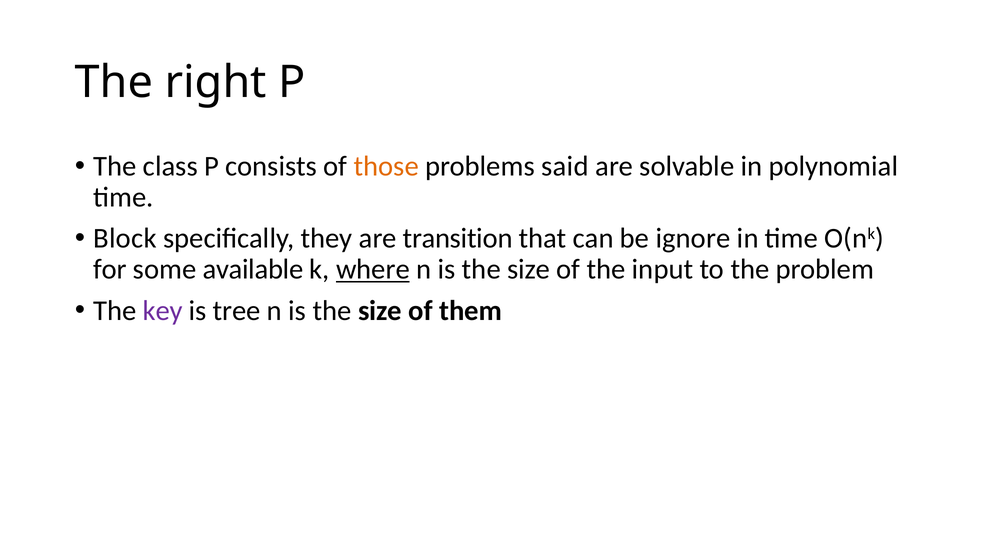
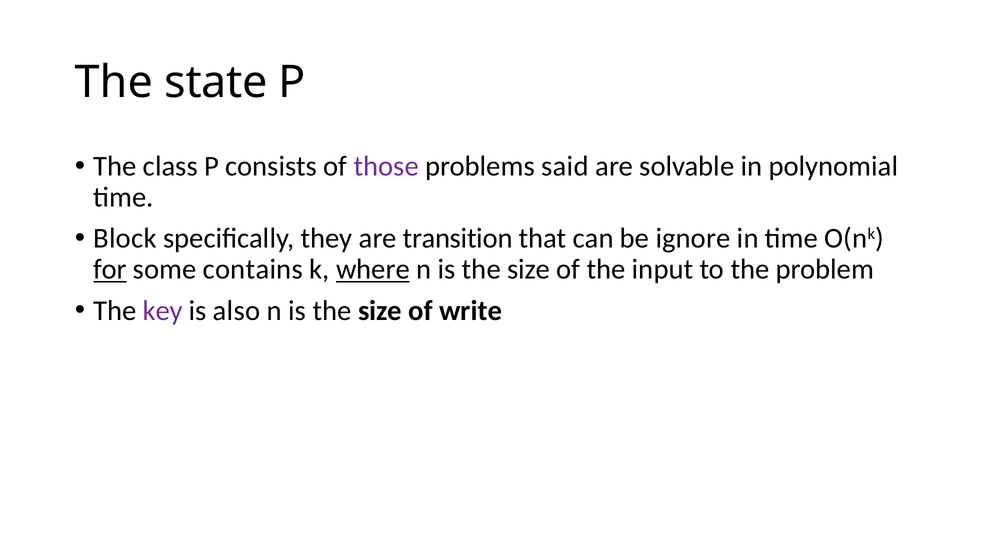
right: right -> state
those colour: orange -> purple
for underline: none -> present
available: available -> contains
tree: tree -> also
them: them -> write
